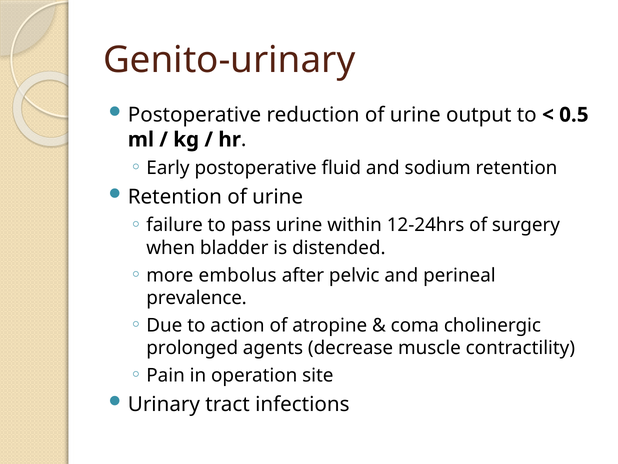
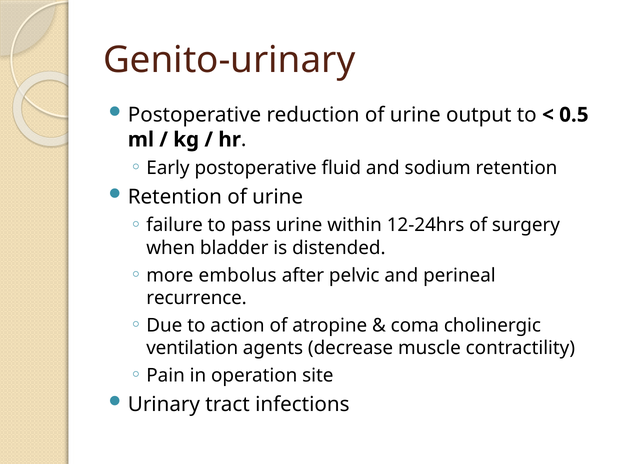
prevalence: prevalence -> recurrence
prolonged: prolonged -> ventilation
